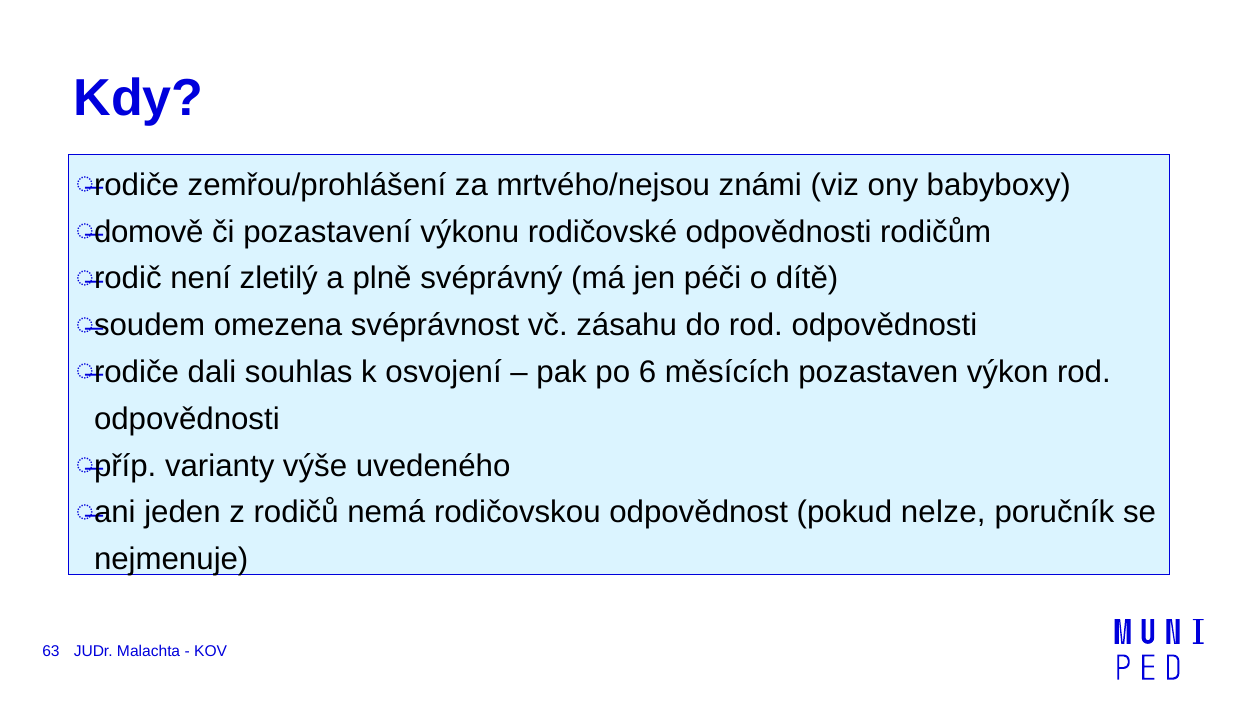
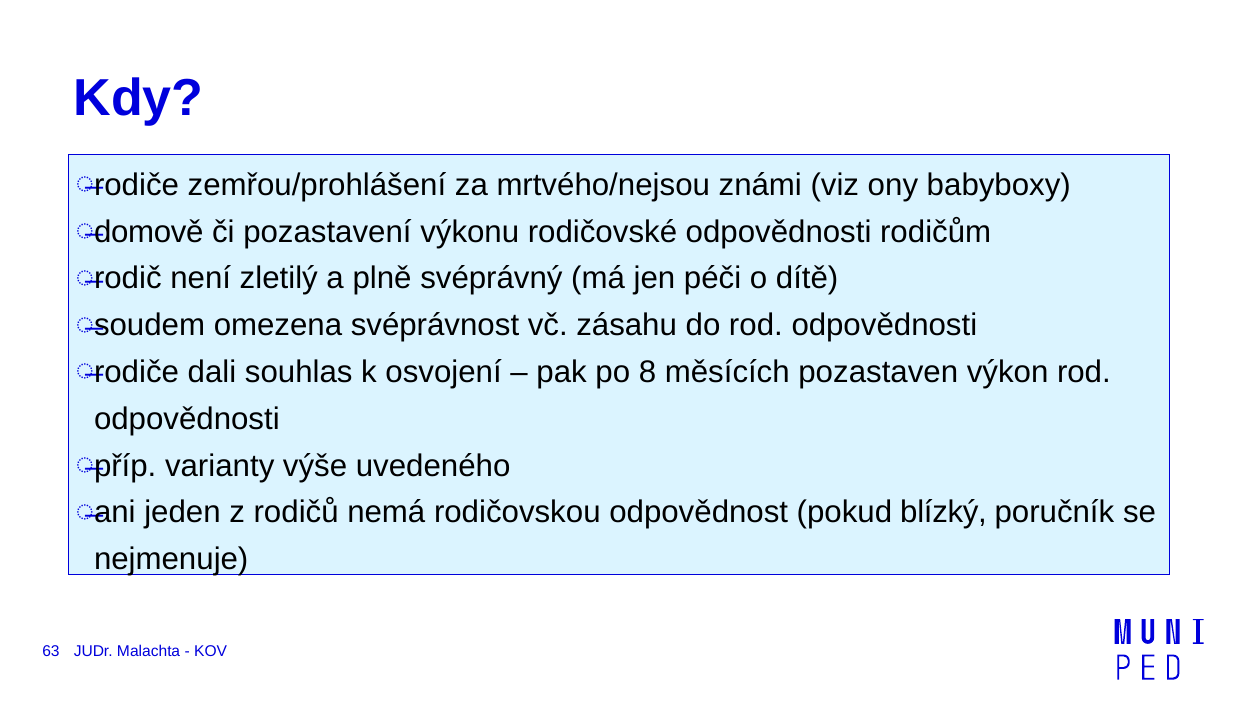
6: 6 -> 8
nelze: nelze -> blízký
